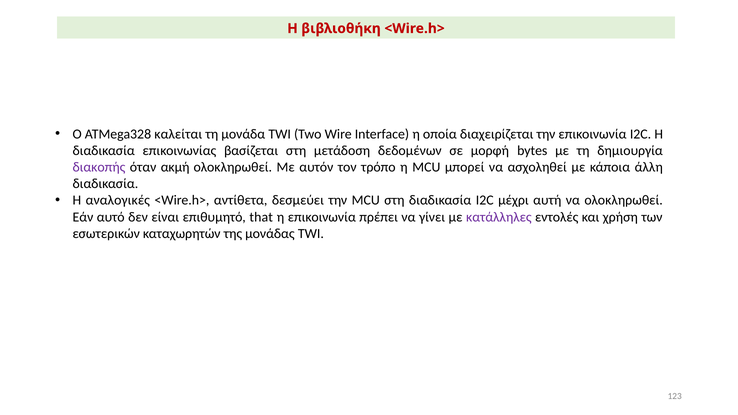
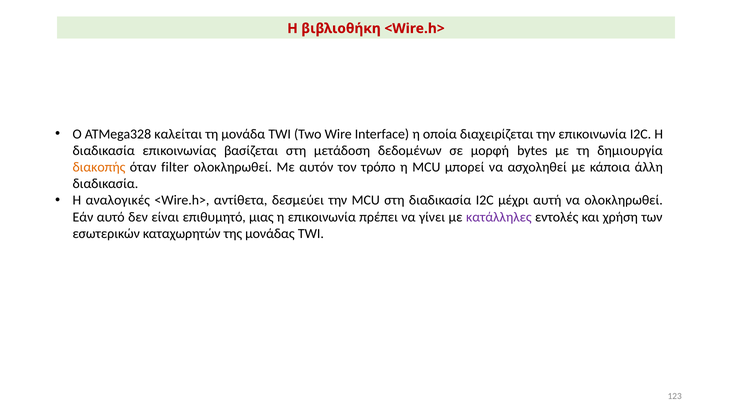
διακοπής colour: purple -> orange
ακμή: ακμή -> filter
that: that -> μιας
